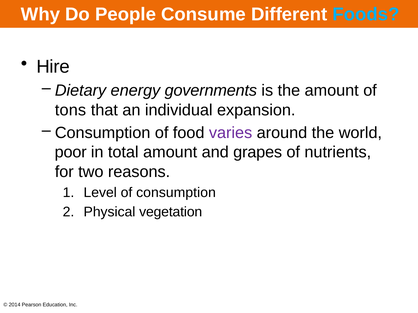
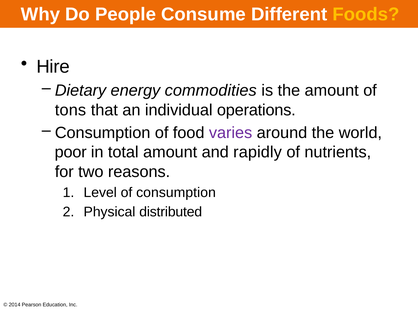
Foods colour: light blue -> yellow
governments: governments -> commodities
expansion: expansion -> operations
grapes: grapes -> rapidly
vegetation: vegetation -> distributed
